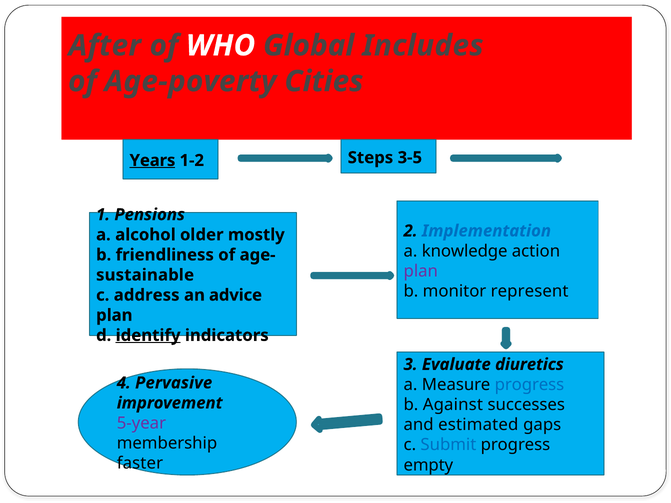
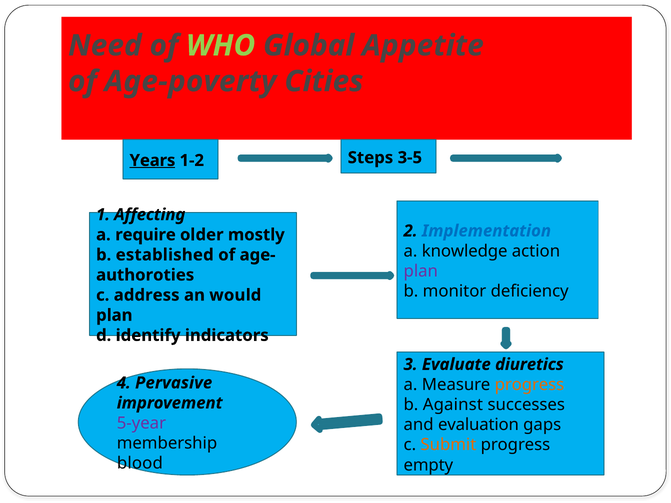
After: After -> Need
WHO colour: white -> light green
Includes: Includes -> Appetite
Pensions: Pensions -> Affecting
alcohol: alcohol -> require
friendliness: friendliness -> established
sustainable: sustainable -> authoroties
represent: represent -> deficiency
advice: advice -> would
identify underline: present -> none
progress at (529, 385) colour: blue -> orange
estimated: estimated -> evaluation
Submit colour: blue -> orange
faster: faster -> blood
